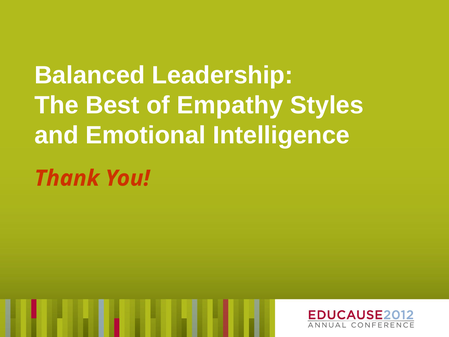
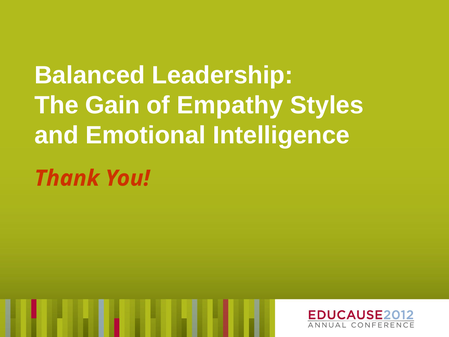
Best: Best -> Gain
